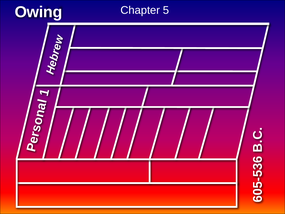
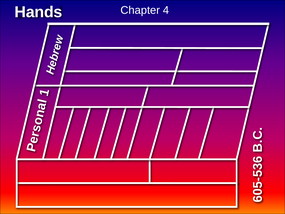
Owing: Owing -> Hands
Chapter 5: 5 -> 4
